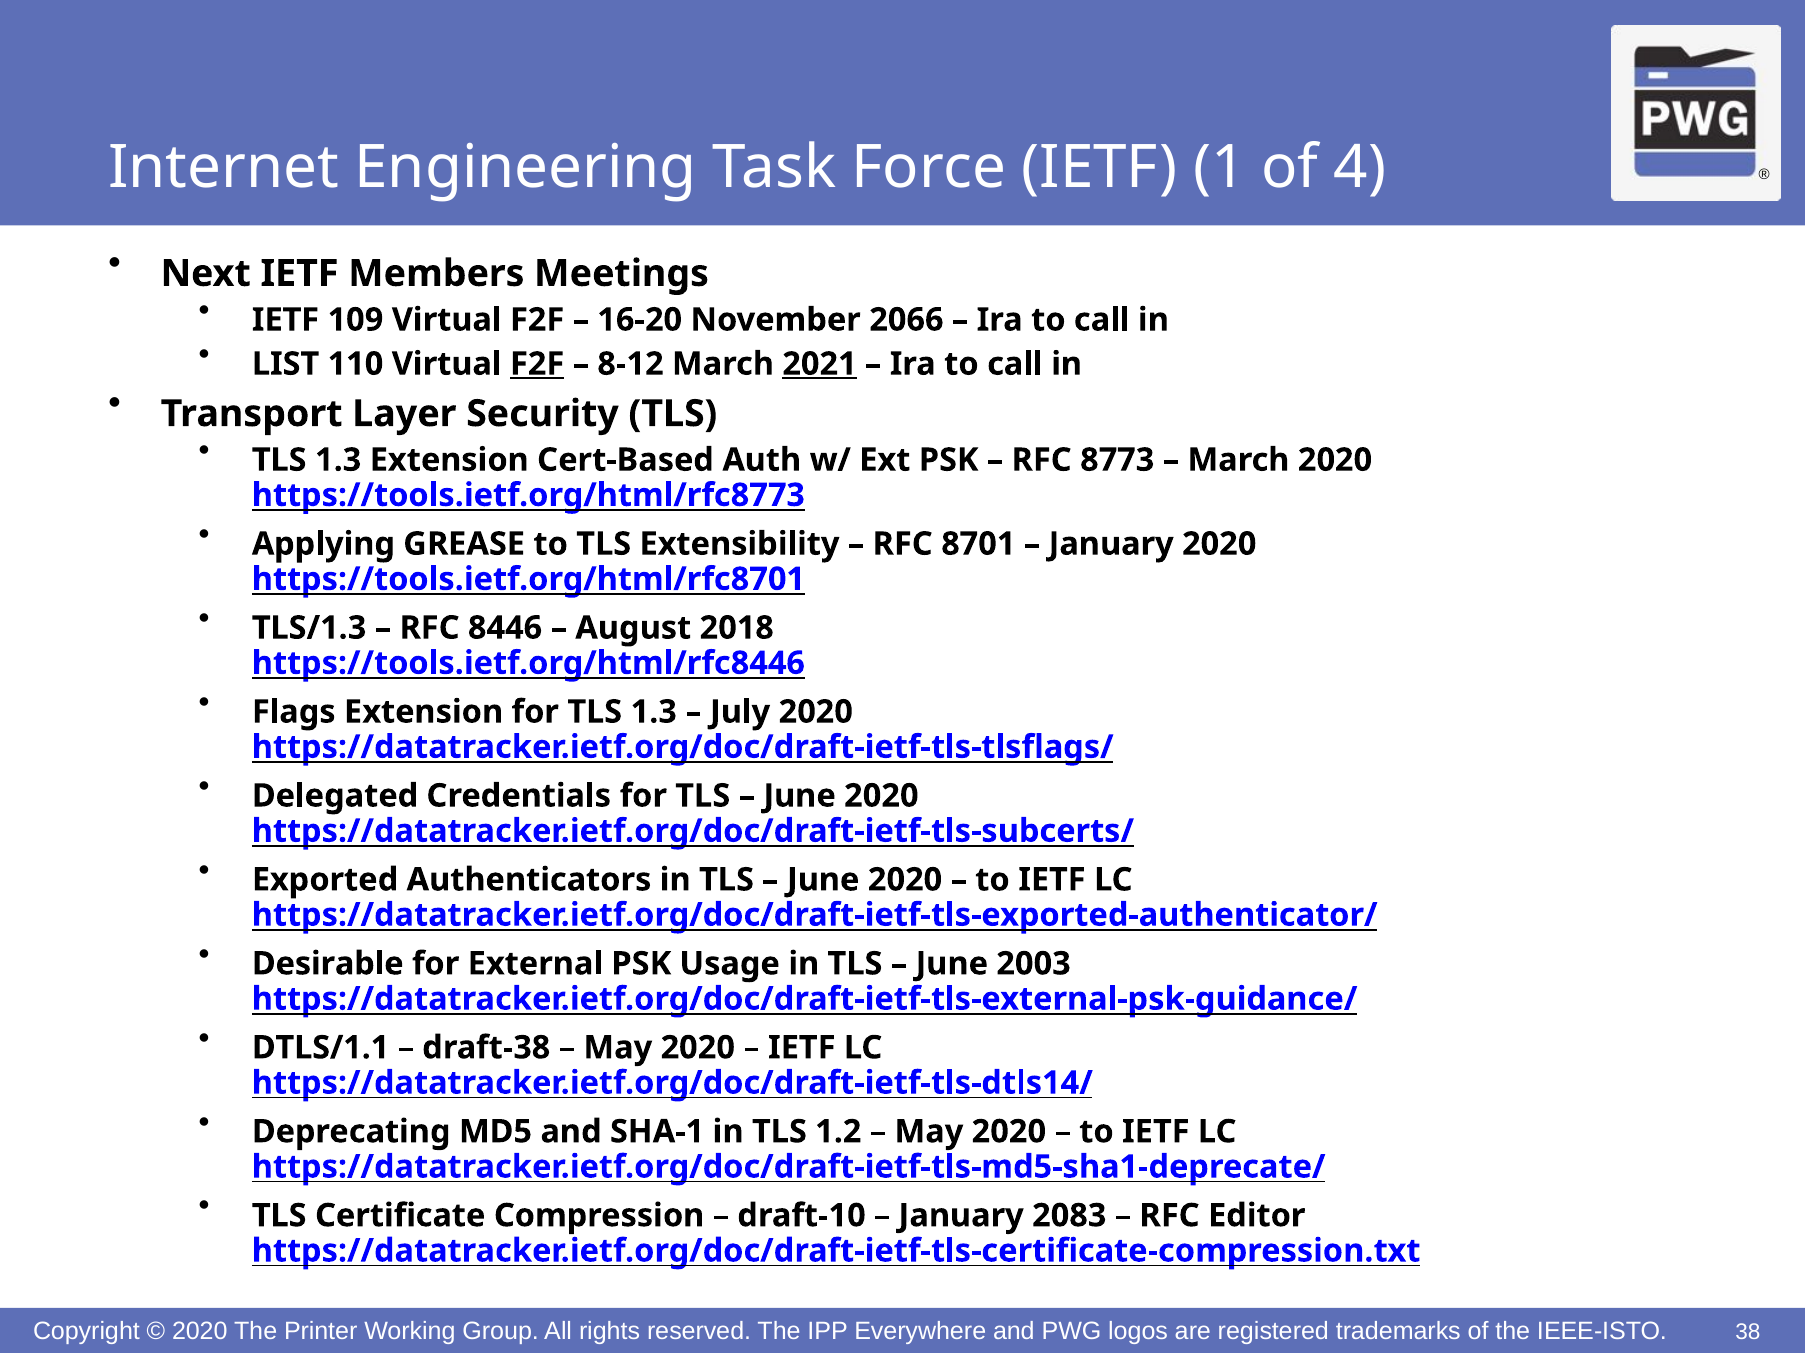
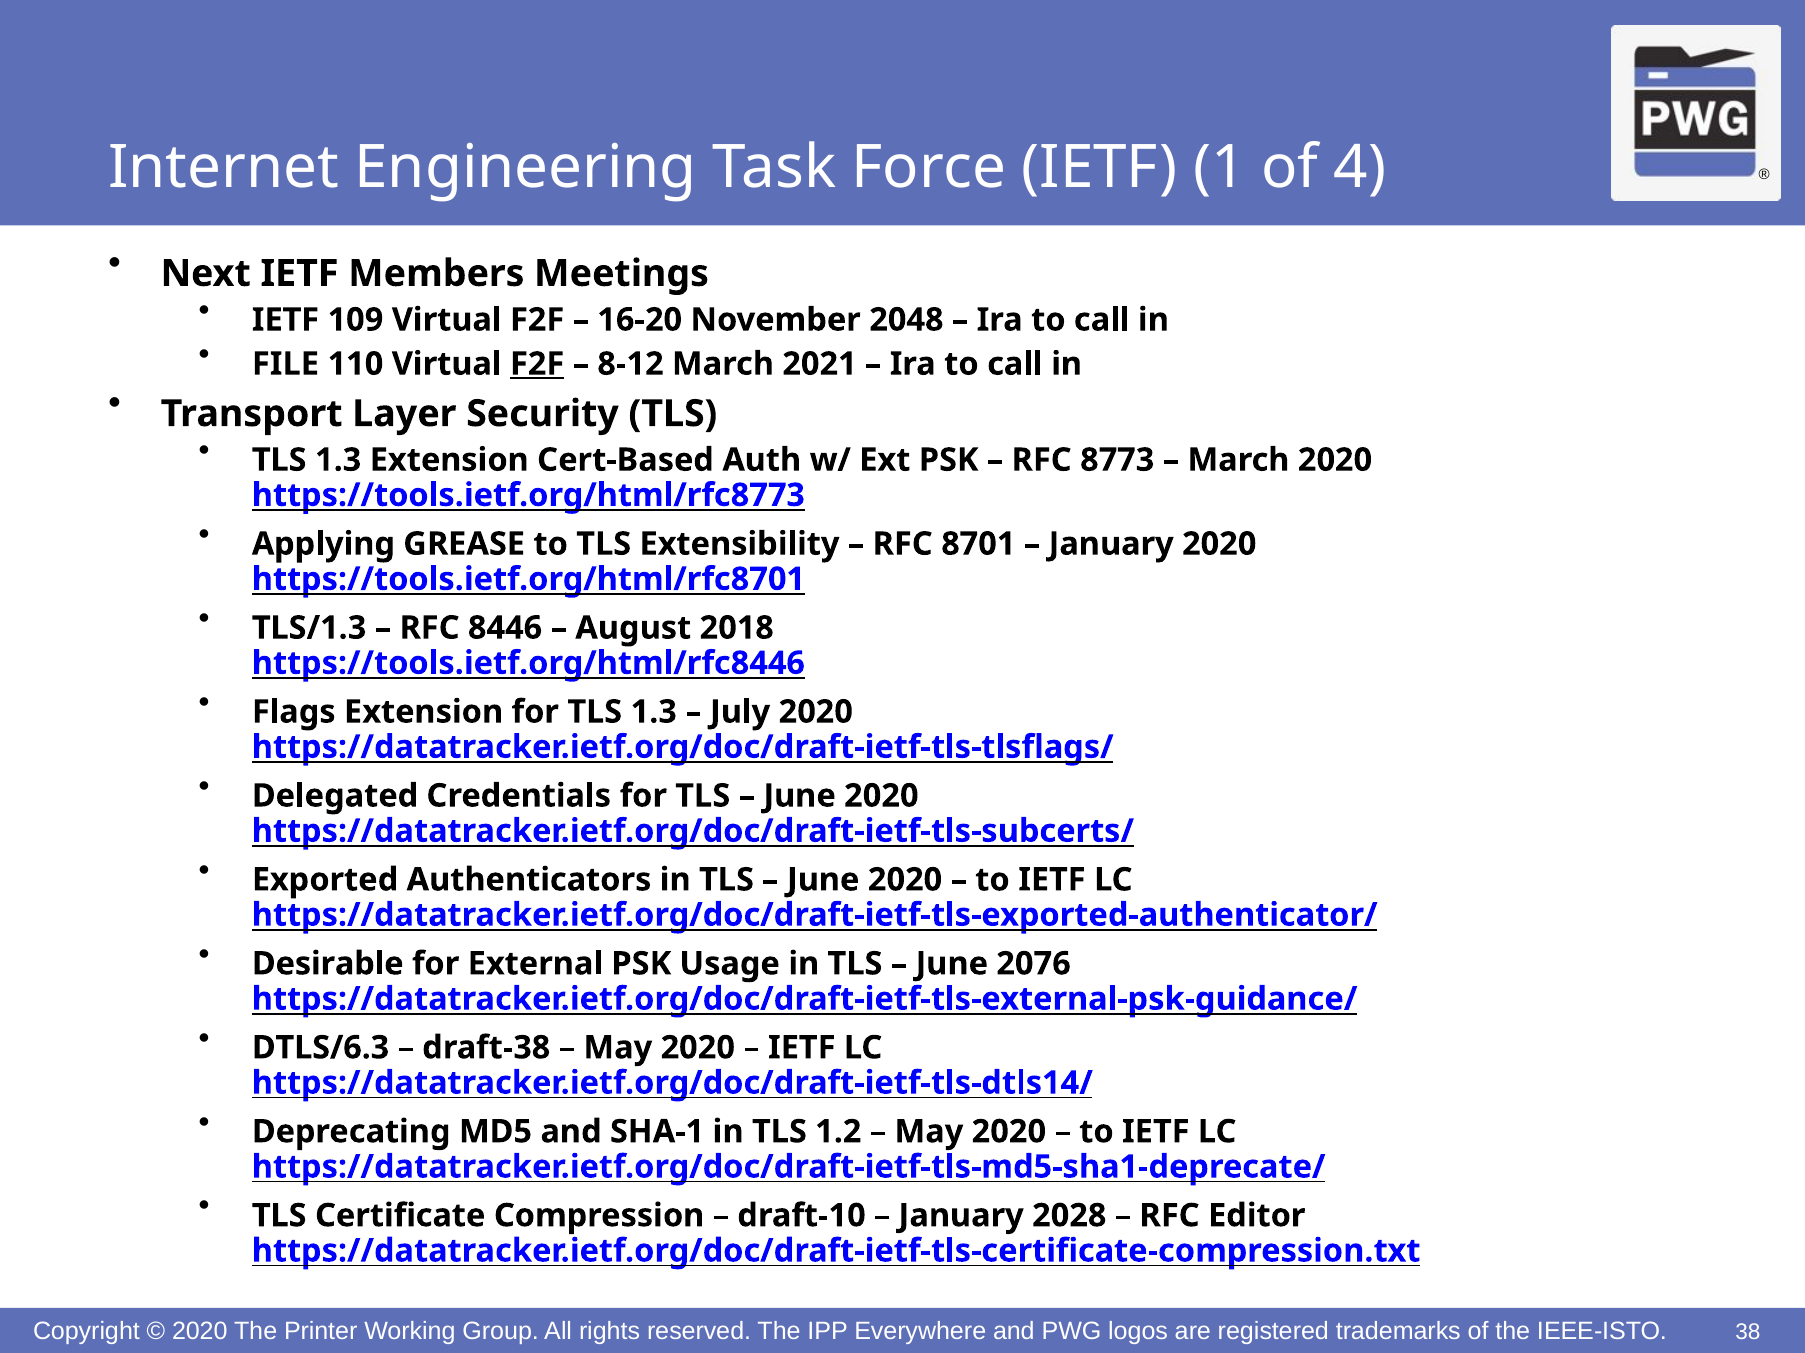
2066: 2066 -> 2048
LIST: LIST -> FILE
2021 underline: present -> none
2003: 2003 -> 2076
DTLS/1.1: DTLS/1.1 -> DTLS/6.3
2083: 2083 -> 2028
